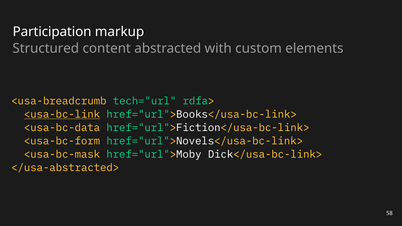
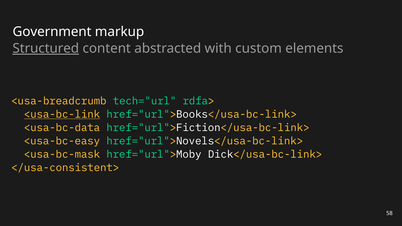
Participation: Participation -> Government
Structured underline: none -> present
<usa-bc-form: <usa-bc-form -> <usa-bc-easy
</usa-abstracted>: </usa-abstracted> -> </usa-consistent>
